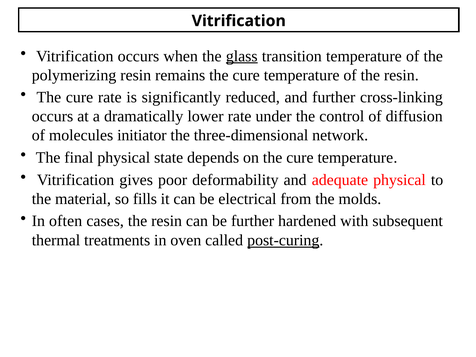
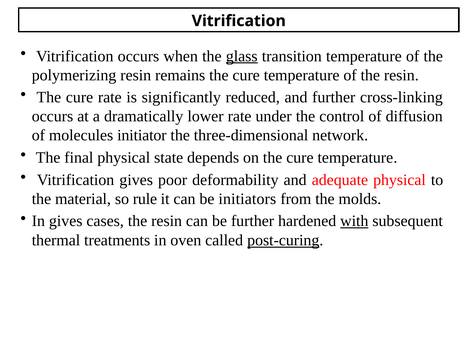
fills: fills -> rule
electrical: electrical -> initiators
In often: often -> gives
with underline: none -> present
